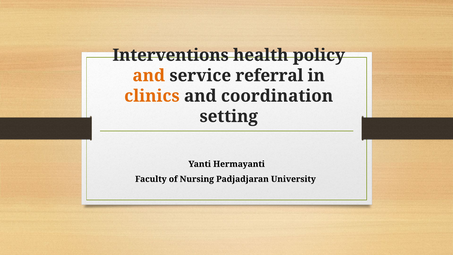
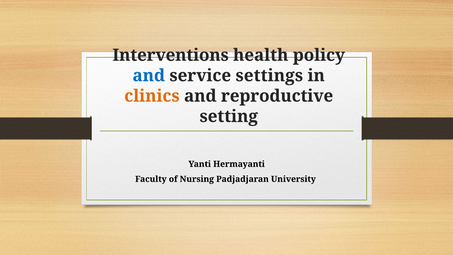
and at (149, 76) colour: orange -> blue
referral: referral -> settings
coordination: coordination -> reproductive
